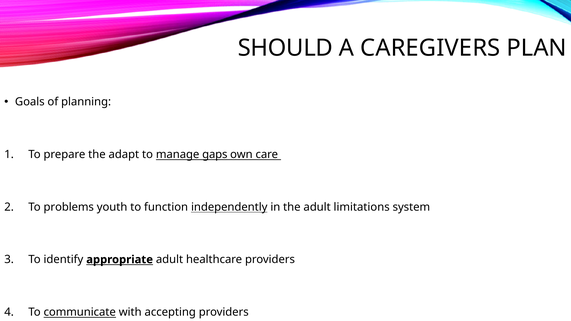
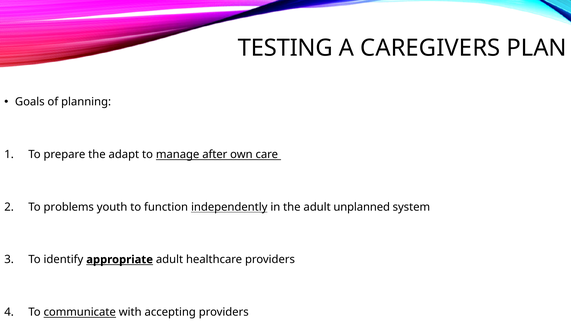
SHOULD: SHOULD -> TESTING
gaps: gaps -> after
limitations: limitations -> unplanned
